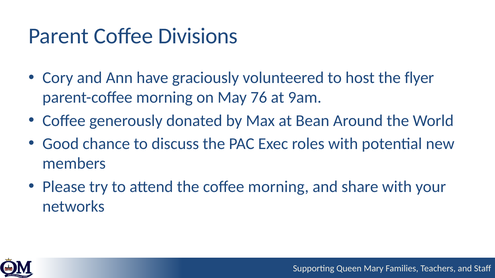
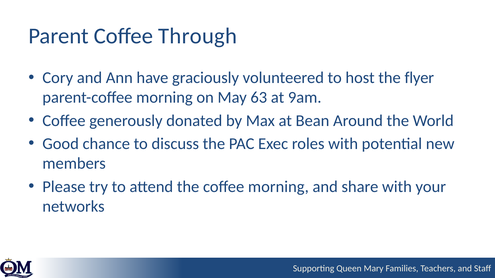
Divisions: Divisions -> Through
76: 76 -> 63
